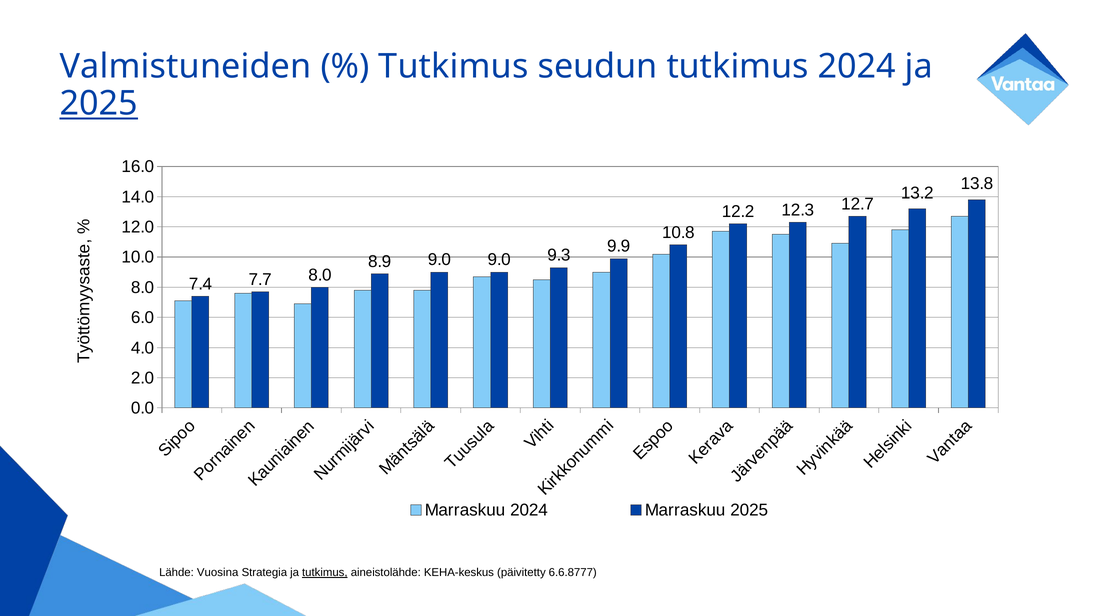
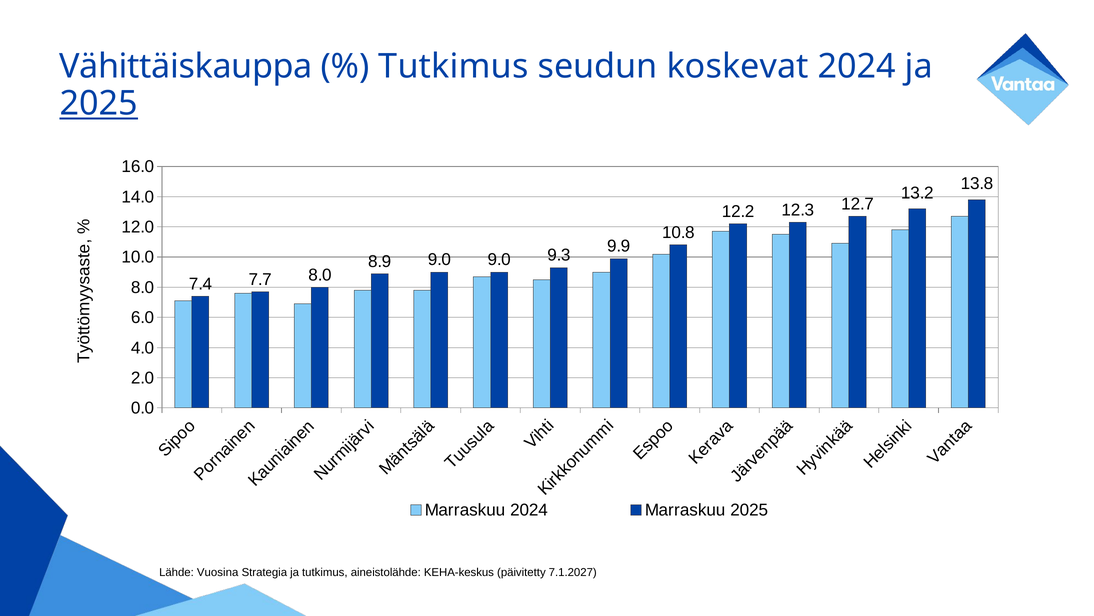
Valmistuneiden: Valmistuneiden -> Vähittäiskauppa
seudun tutkimus: tutkimus -> koskevat
tutkimus at (325, 572) underline: present -> none
6.6.8777: 6.6.8777 -> 7.1.2027
